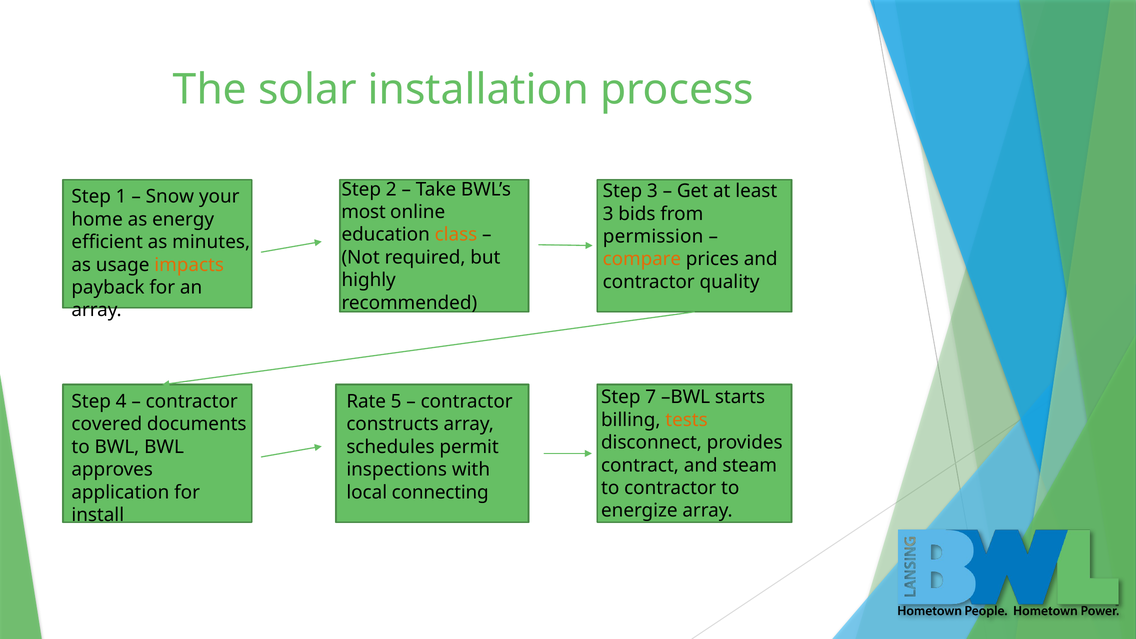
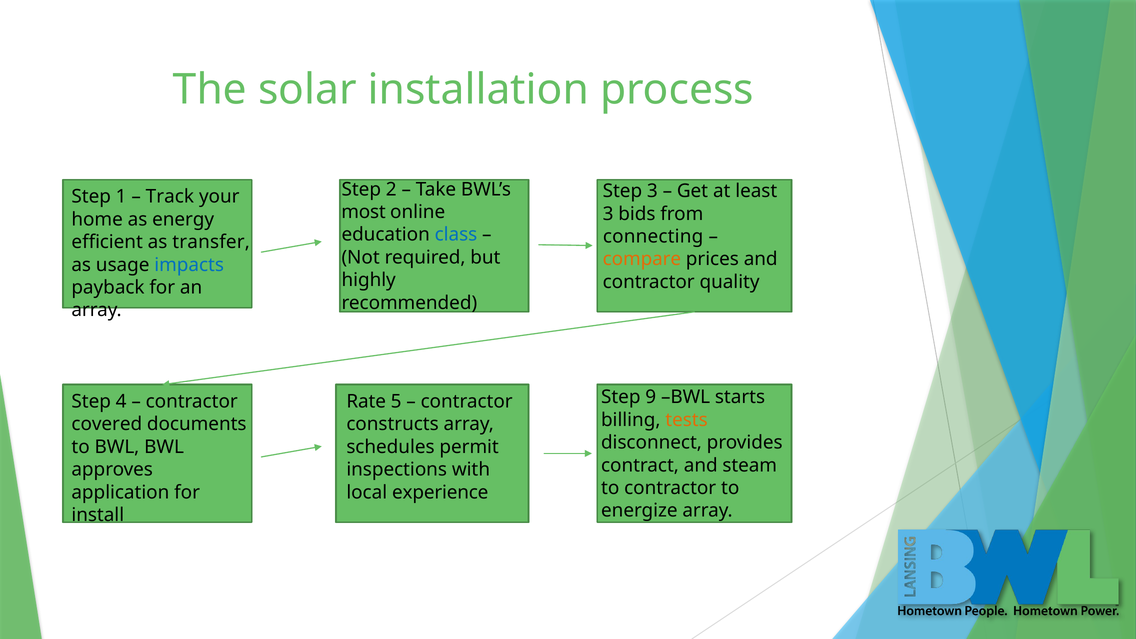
Snow: Snow -> Track
class colour: orange -> blue
permission: permission -> connecting
minutes: minutes -> transfer
impacts colour: orange -> blue
7: 7 -> 9
connecting: connecting -> experience
